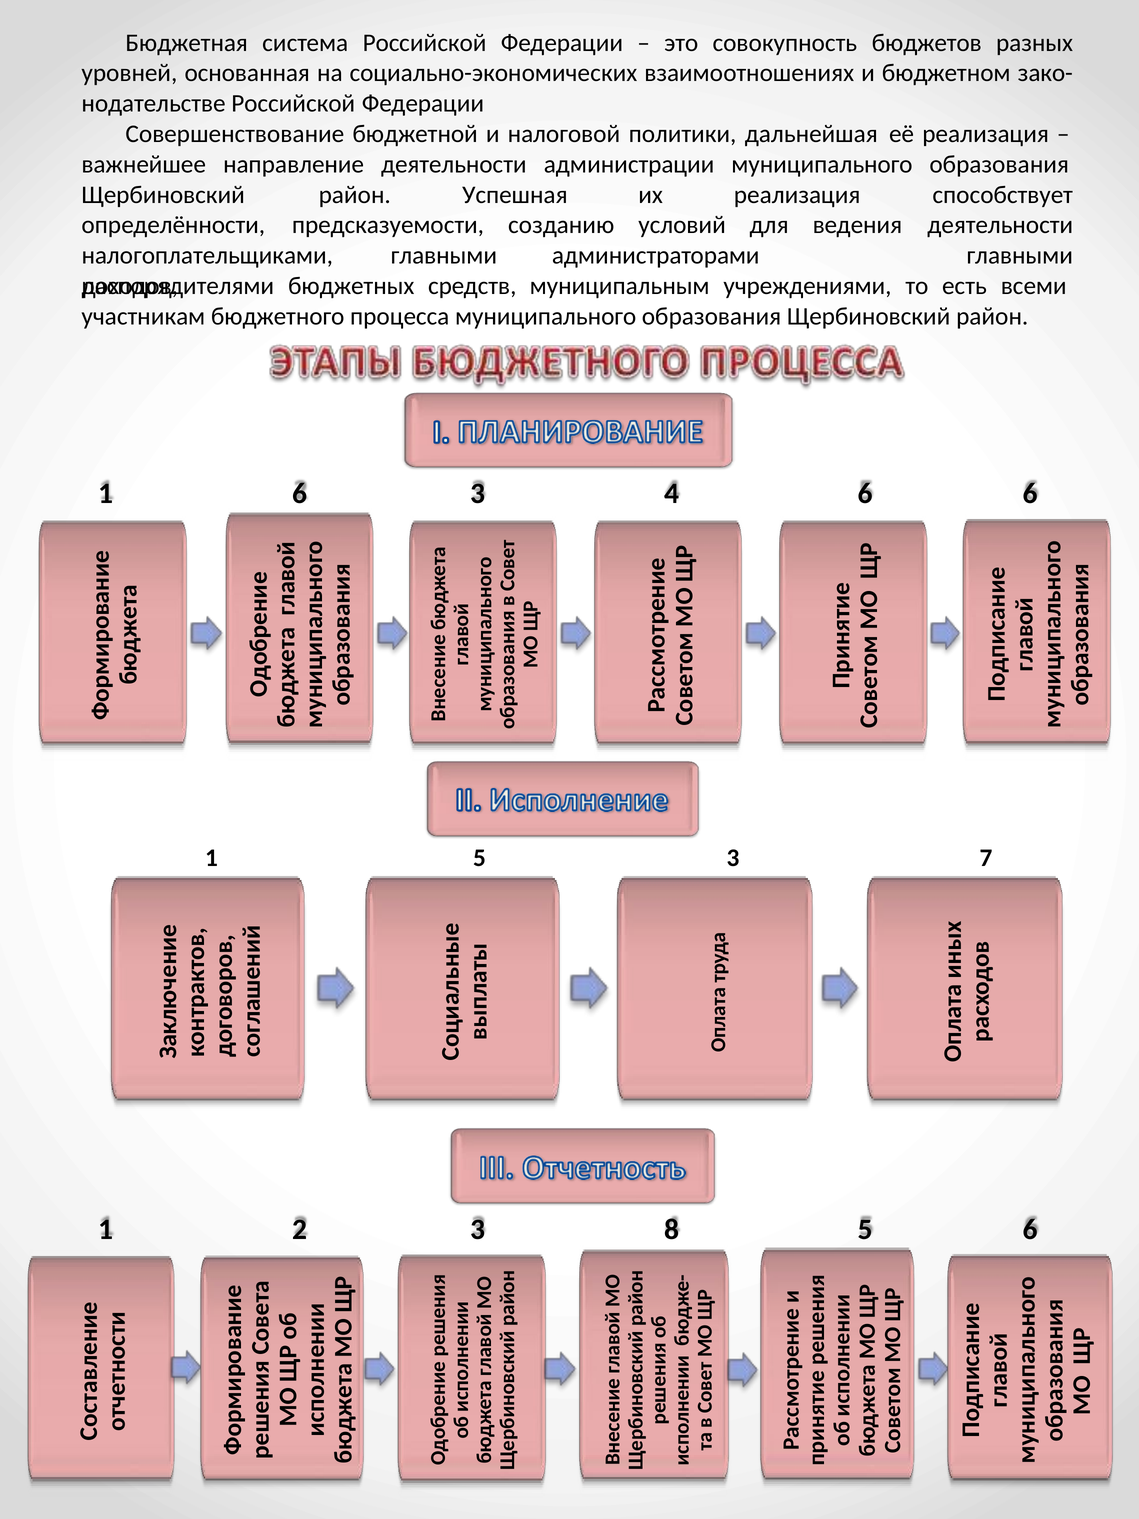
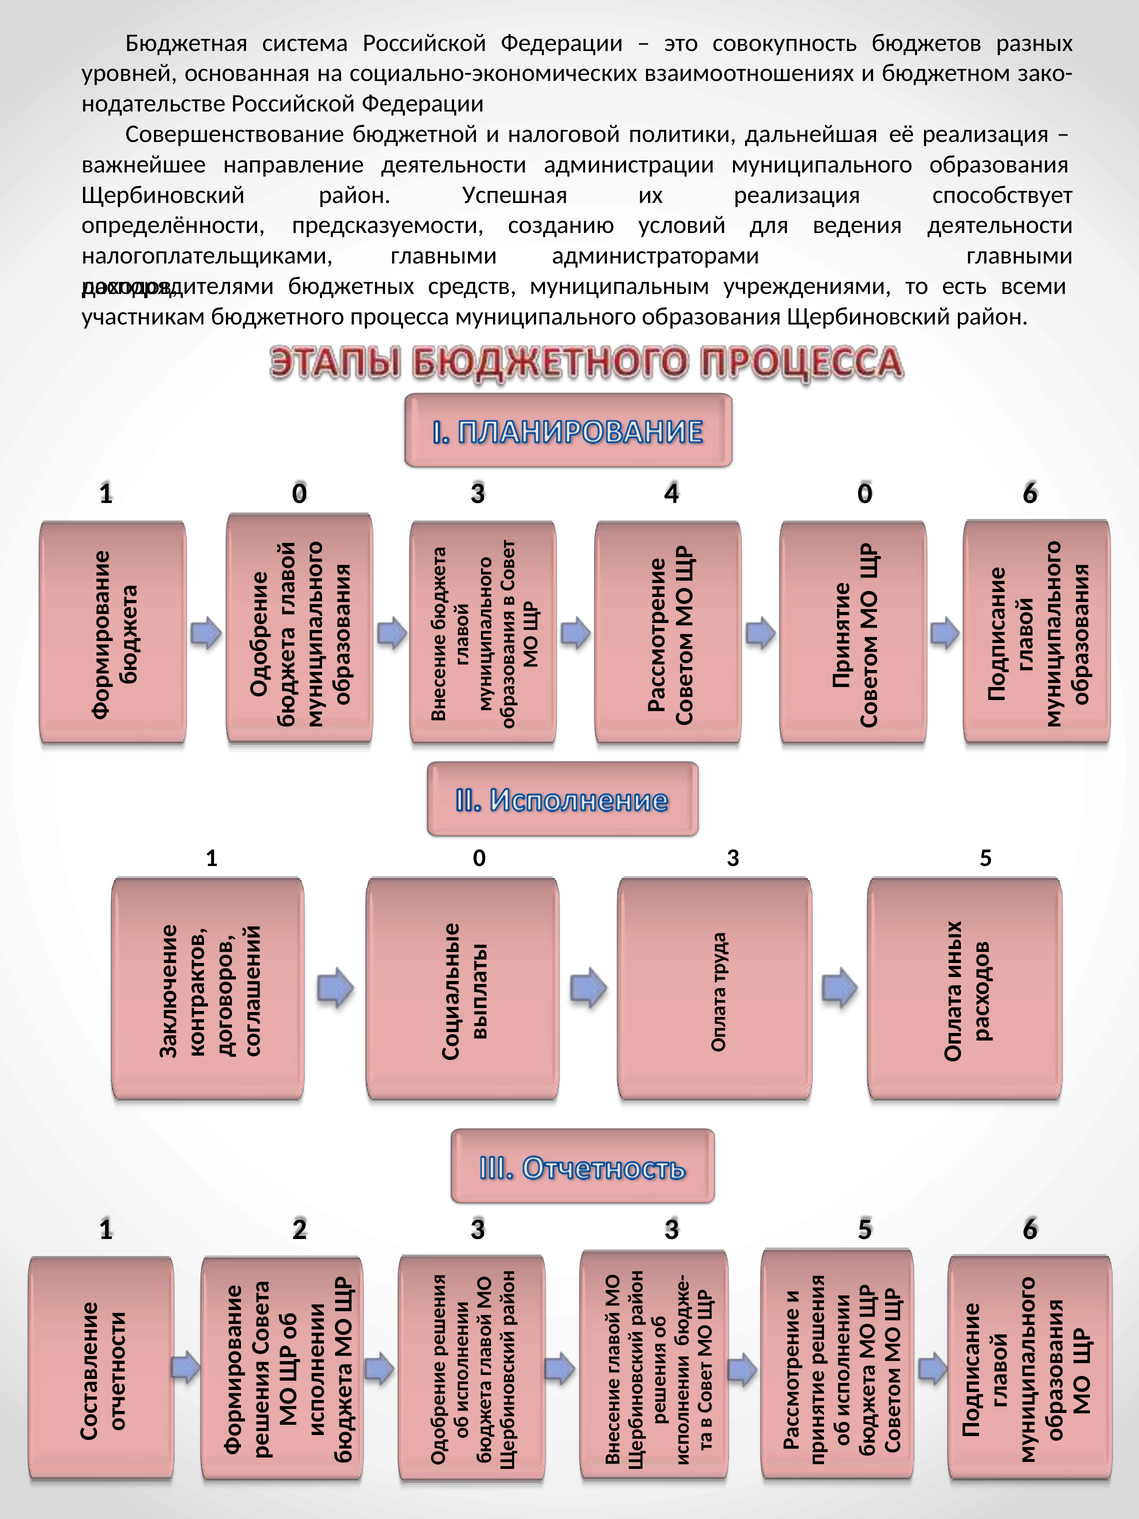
6 at (300, 493): 6 -> 0
4 6: 6 -> 0
5 at (480, 858): 5 -> 0
7 at (986, 858): 7 -> 5
3 8: 8 -> 3
